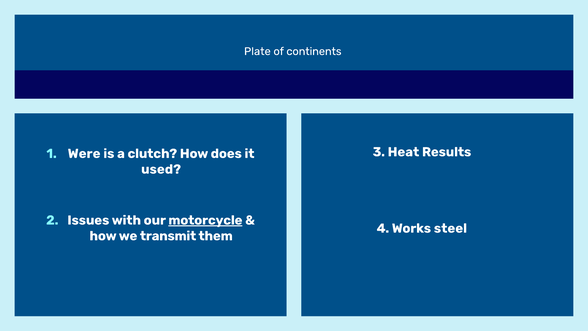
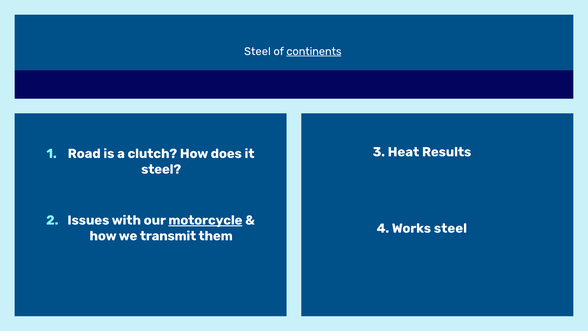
Plate at (257, 51): Plate -> Steel
continents underline: none -> present
Were: Were -> Road
used at (161, 169): used -> steel
